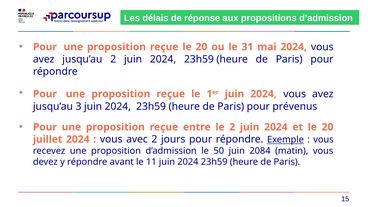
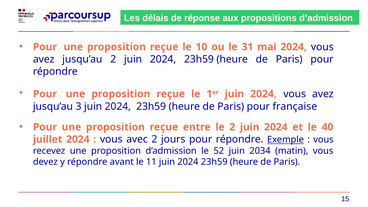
reçue le 20: 20 -> 10
prévenus: prévenus -> française
et le 20: 20 -> 40
50: 50 -> 52
2084: 2084 -> 2034
